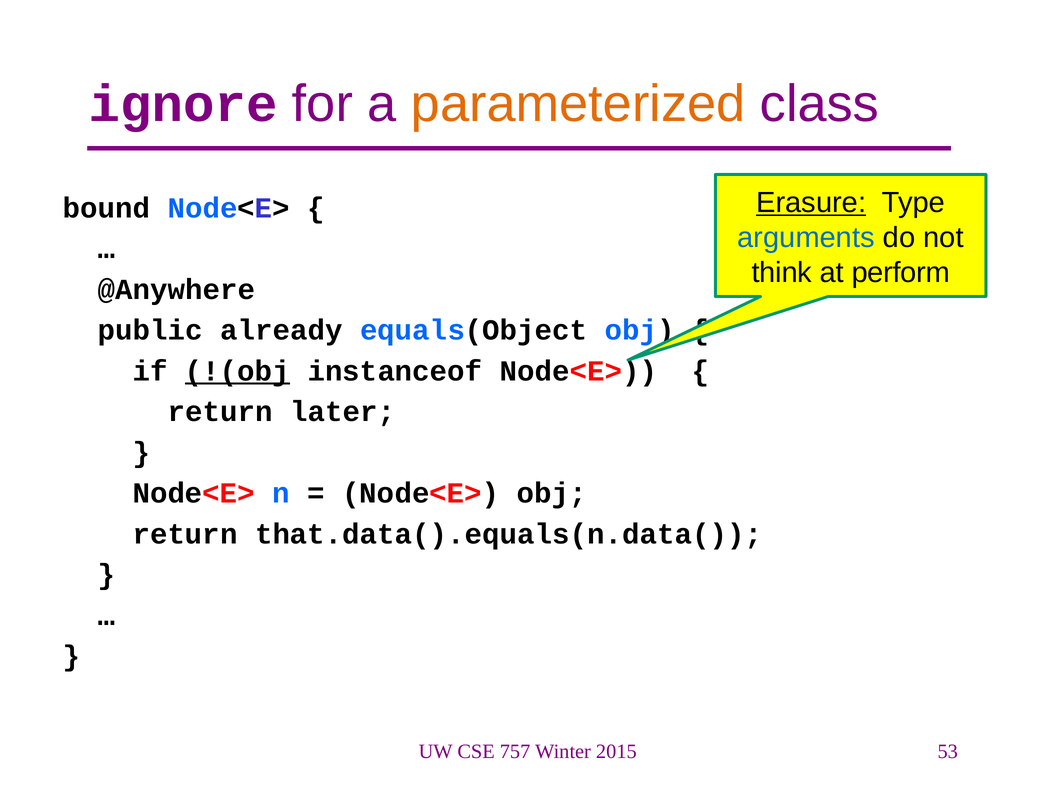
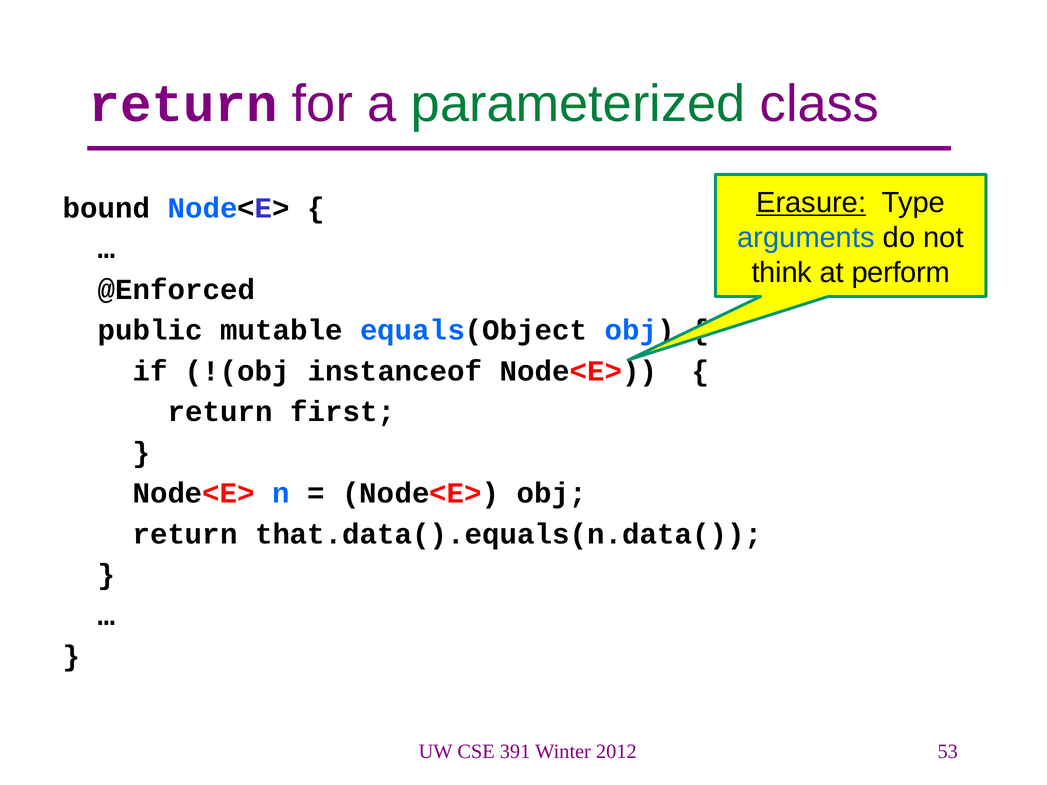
ignore at (183, 104): ignore -> return
parameterized colour: orange -> green
@Anywhere: @Anywhere -> @Enforced
already: already -> mutable
!(obj underline: present -> none
later: later -> first
757: 757 -> 391
2015: 2015 -> 2012
